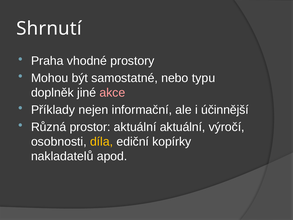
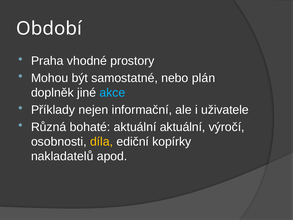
Shrnutí: Shrnutí -> Období
typu: typu -> plán
akce colour: pink -> light blue
účinnější: účinnější -> uživatele
prostor: prostor -> bohaté
